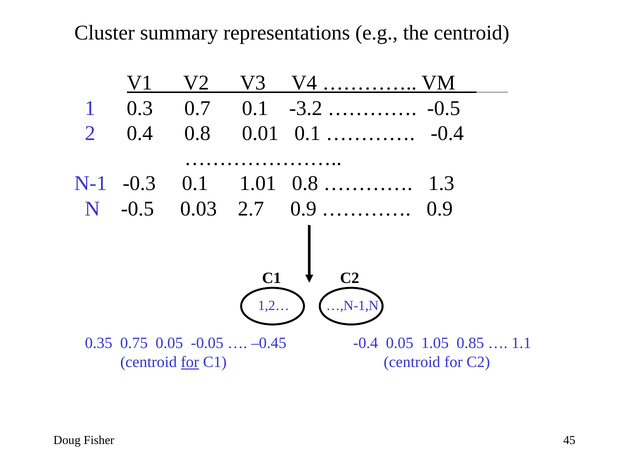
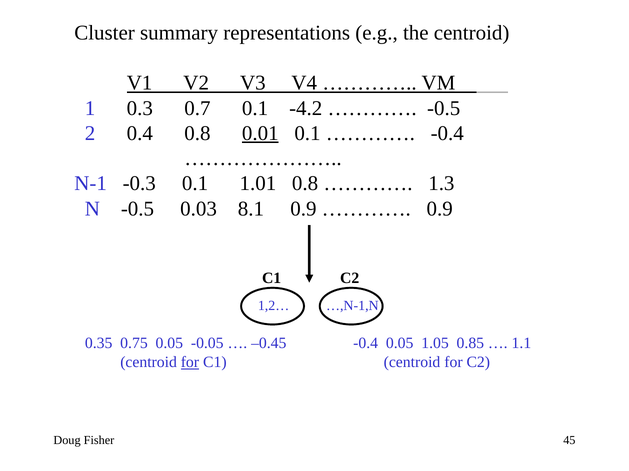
-3.2: -3.2 -> -4.2
0.01 underline: none -> present
2.7: 2.7 -> 8.1
